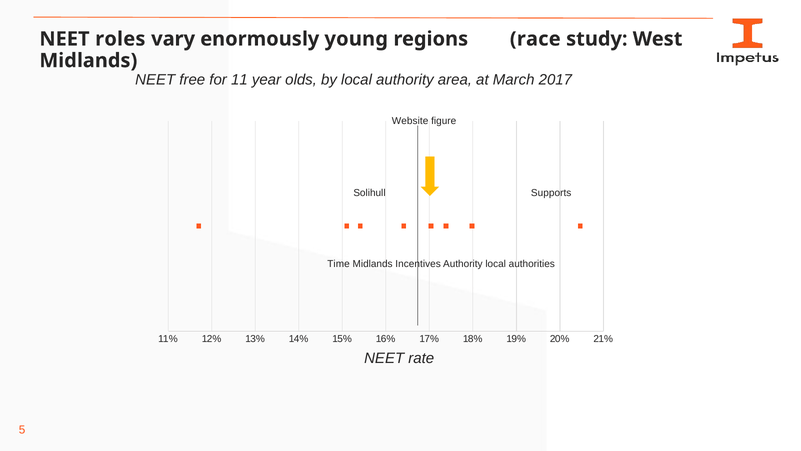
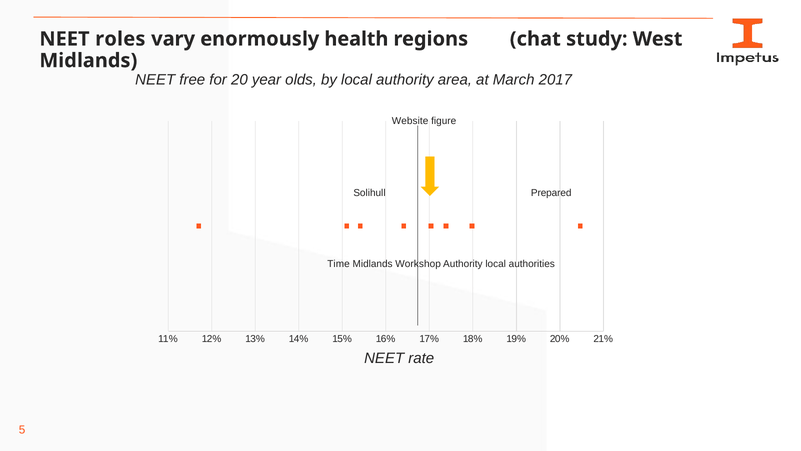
young: young -> health
race: race -> chat
11: 11 -> 20
Supports: Supports -> Prepared
Incentives: Incentives -> Workshop
